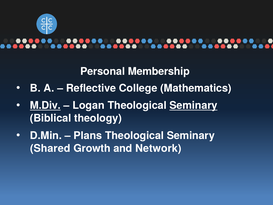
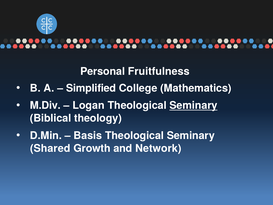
Membership: Membership -> Fruitfulness
Reflective: Reflective -> Simplified
M.Div underline: present -> none
Plans: Plans -> Basis
